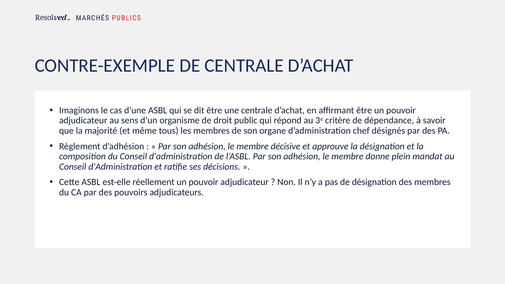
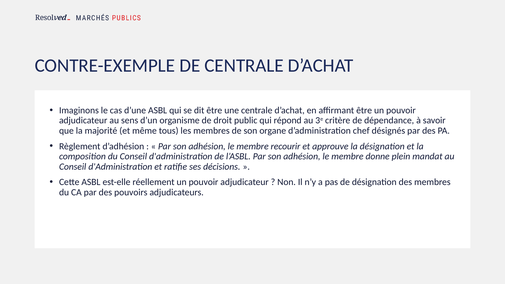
décisive: décisive -> recourir
